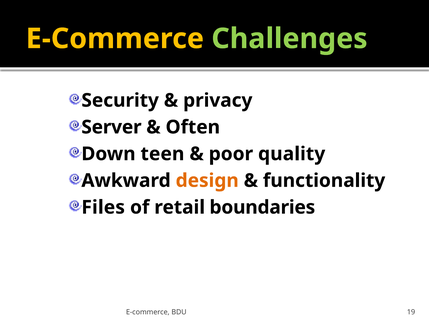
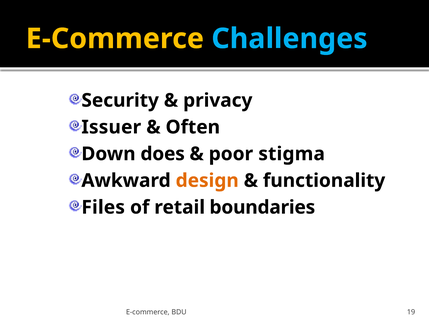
Challenges colour: light green -> light blue
Server: Server -> Issuer
teen: teen -> does
quality: quality -> stigma
